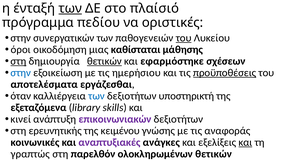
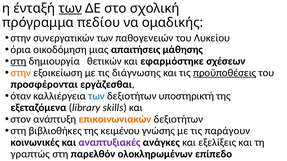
πλαίσιό: πλαίσιό -> σχολική
οριστικές: οριστικές -> ομαδικής
του at (184, 38) underline: present -> none
όροι: όροι -> όρια
καθίσταται: καθίσταται -> απαιτήσεις
θετικών at (104, 61) underline: present -> none
στην at (21, 73) colour: blue -> orange
ημερήσιου: ημερήσιου -> διάγνωσης
αποτελέσματα: αποτελέσματα -> προσφέρονται
κινεί: κινεί -> στον
επικοινωνιακών colour: purple -> orange
ερευνητικής: ερευνητικής -> βιβλιοθήκες
αναφοράς: αναφοράς -> παράγουν
και at (245, 143) underline: present -> none
ολοκληρωμένων θετικών: θετικών -> επίπεδο
